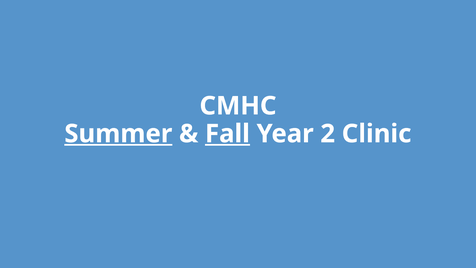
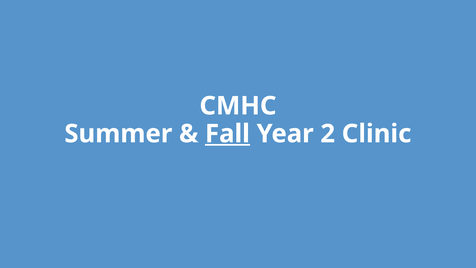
Summer underline: present -> none
